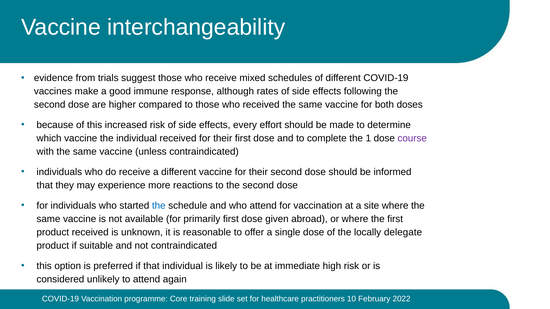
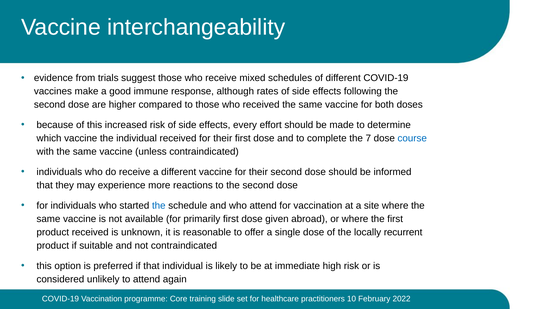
1: 1 -> 7
course colour: purple -> blue
delegate: delegate -> recurrent
